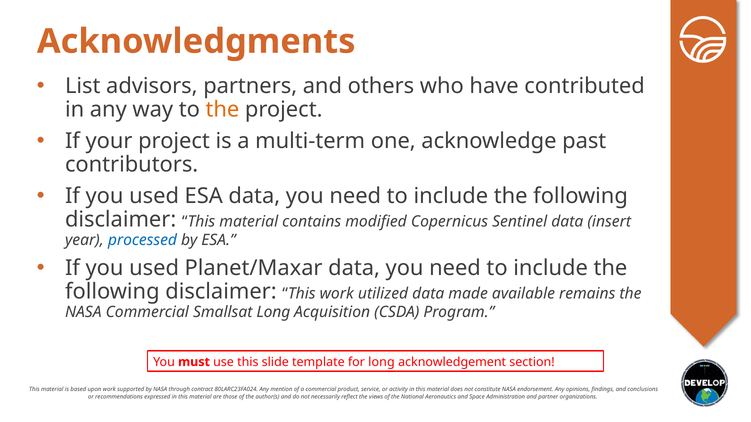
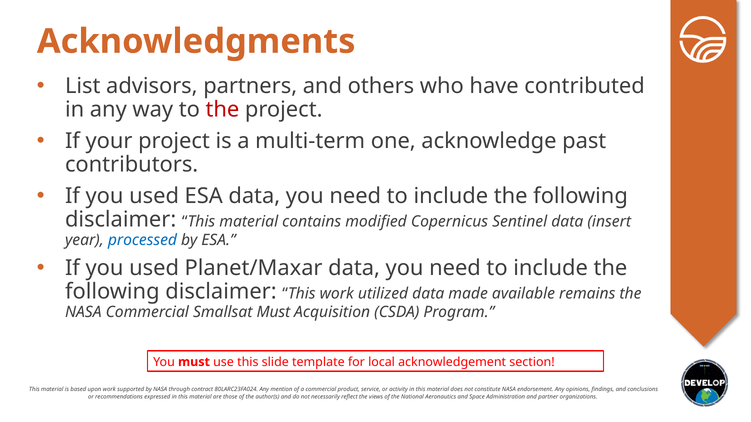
the at (222, 110) colour: orange -> red
Smallsat Long: Long -> Must
for long: long -> local
